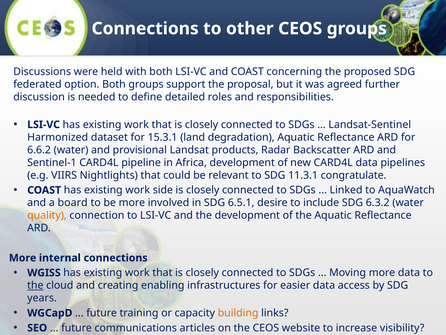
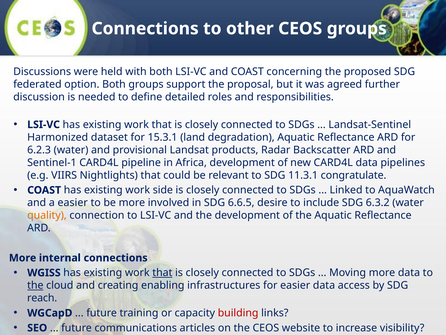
6.6.2: 6.6.2 -> 6.2.3
a board: board -> easier
6.5.1: 6.5.1 -> 6.6.5
that at (162, 272) underline: none -> present
years: years -> reach
building colour: orange -> red
